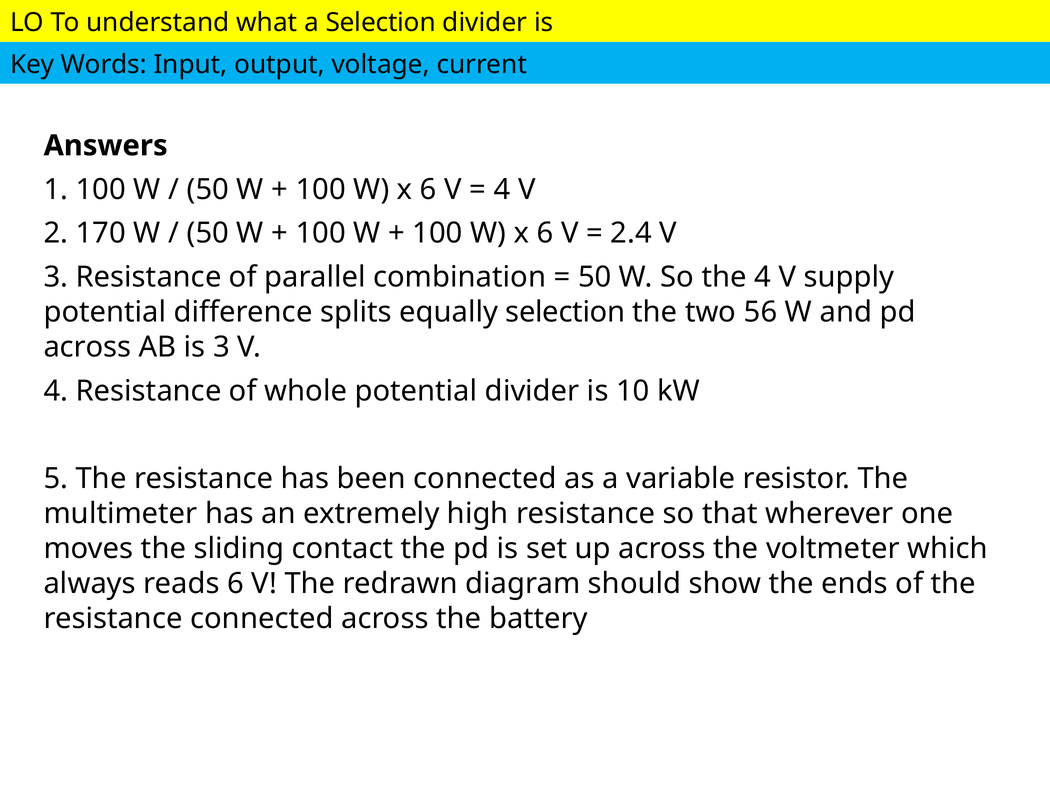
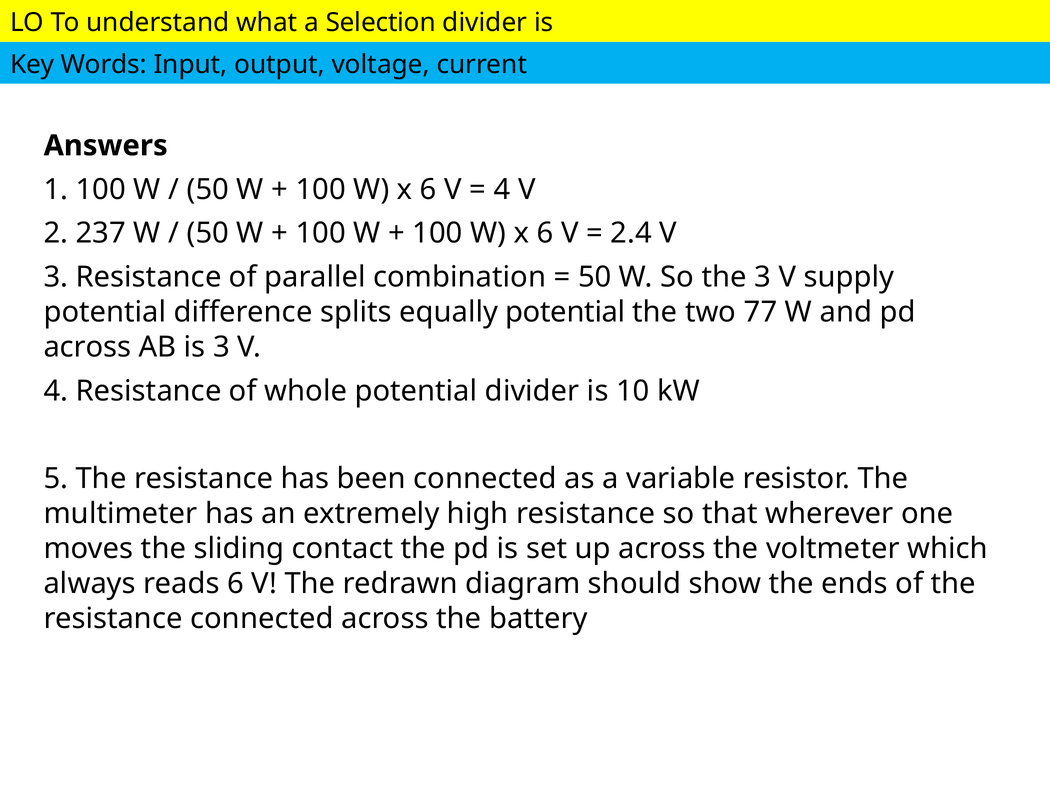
170: 170 -> 237
the 4: 4 -> 3
equally selection: selection -> potential
56: 56 -> 77
